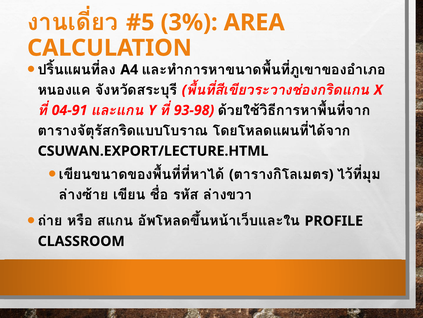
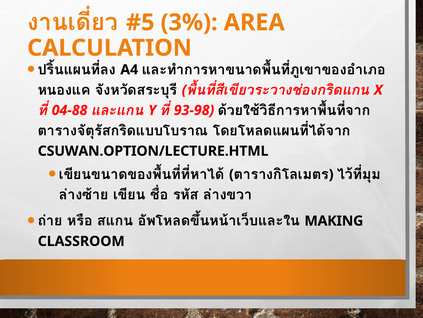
04-91: 04-91 -> 04-88
CSUWAN.EXPORT/LECTURE.HTML: CSUWAN.EXPORT/LECTURE.HTML -> CSUWAN.OPTION/LECTURE.HTML
PROFILE: PROFILE -> MAKING
